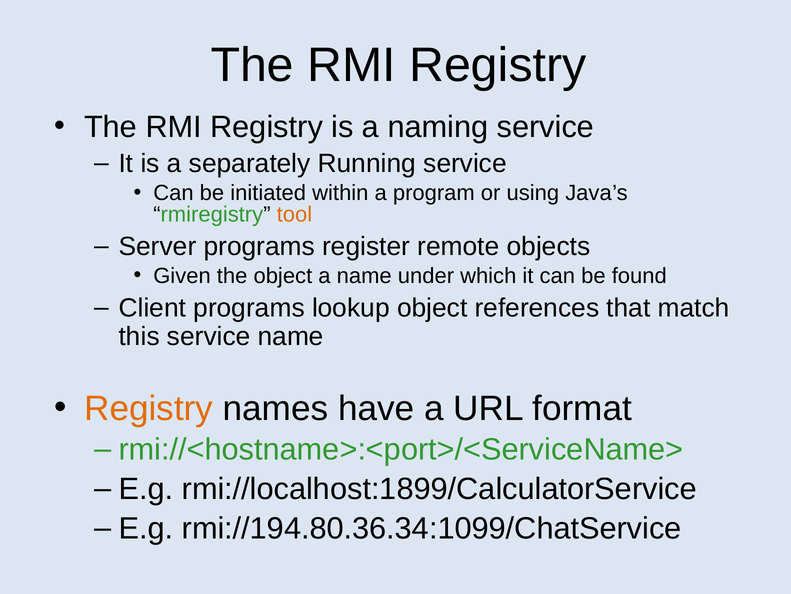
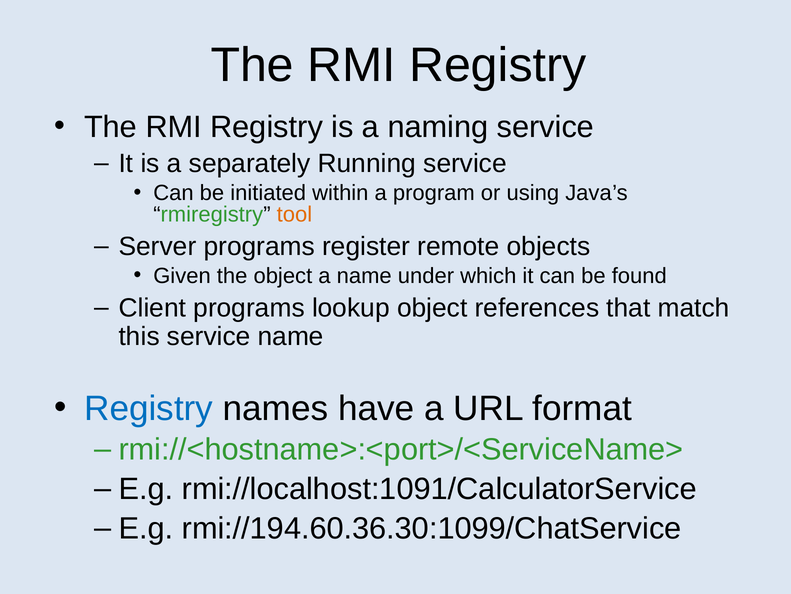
Registry at (149, 408) colour: orange -> blue
rmi://localhost:1899/CalculatorService: rmi://localhost:1899/CalculatorService -> rmi://localhost:1091/CalculatorService
rmi://194.80.36.34:1099/ChatService: rmi://194.80.36.34:1099/ChatService -> rmi://194.60.36.30:1099/ChatService
